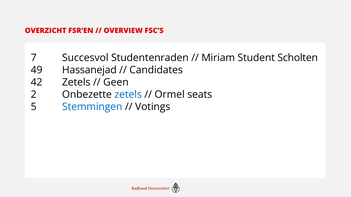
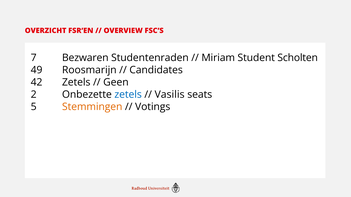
Succesvol: Succesvol -> Bezwaren
Hassanejad: Hassanejad -> Roosmarijn
Ormel: Ormel -> Vasilis
Stemmingen colour: blue -> orange
